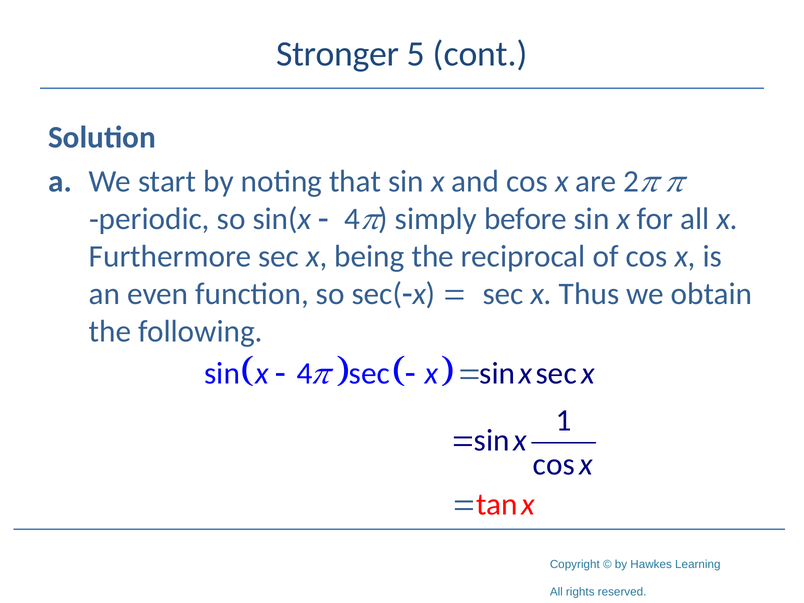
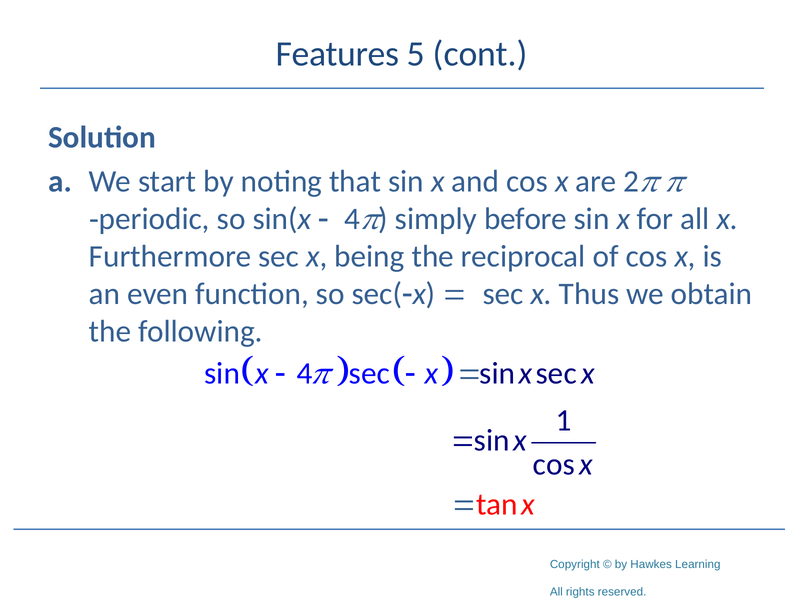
Stronger: Stronger -> Features
